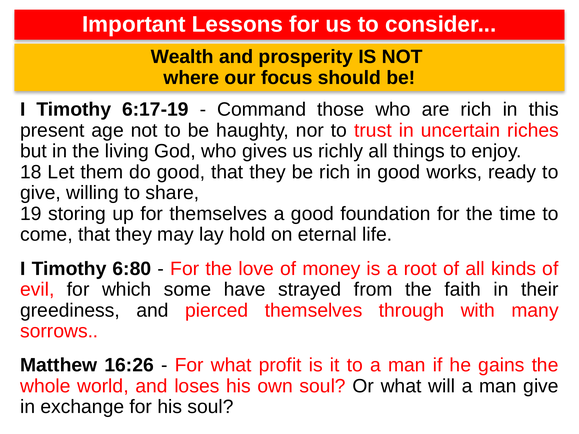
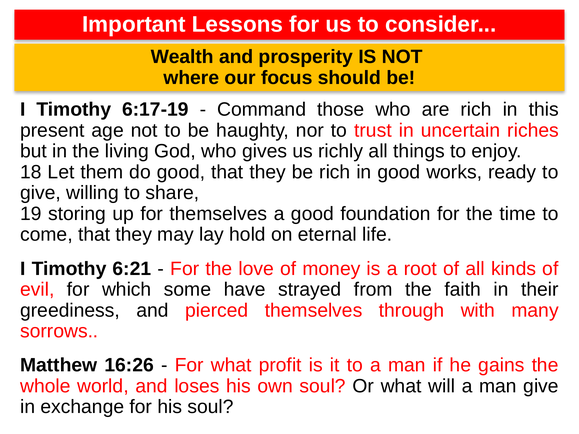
6:80: 6:80 -> 6:21
